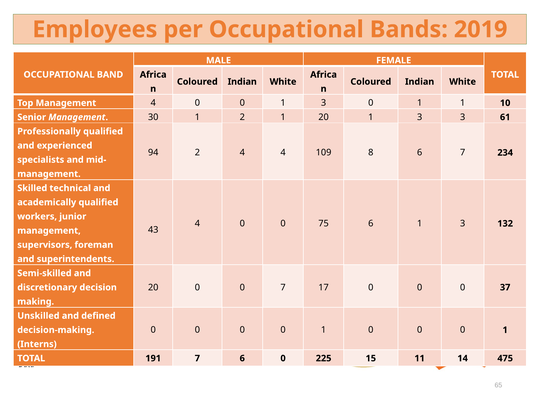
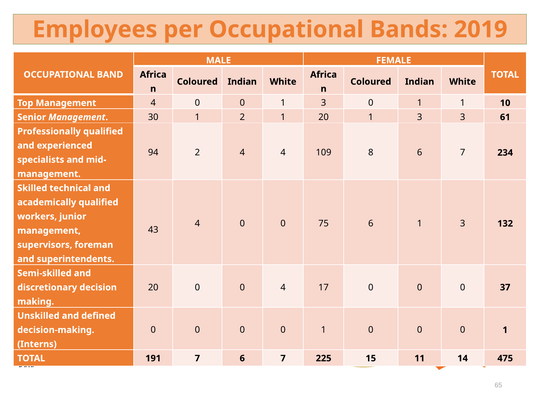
0 7: 7 -> 4
0 at (283, 359): 0 -> 7
